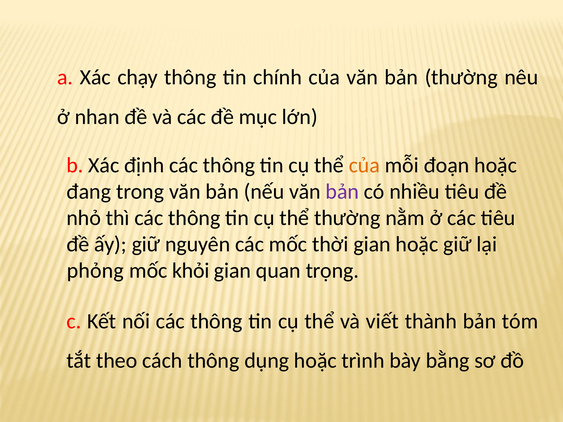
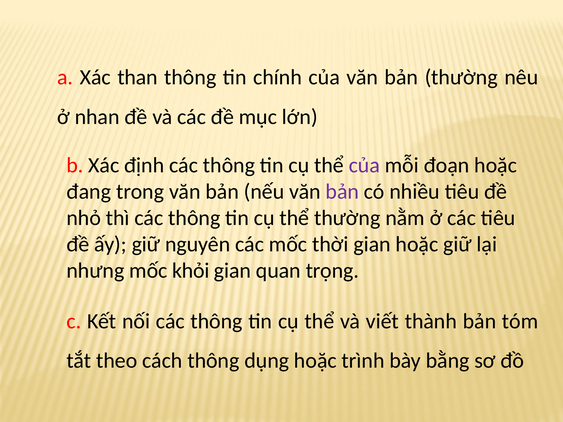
chạy: chạy -> than
của at (364, 166) colour: orange -> purple
phỏng: phỏng -> nhưng
